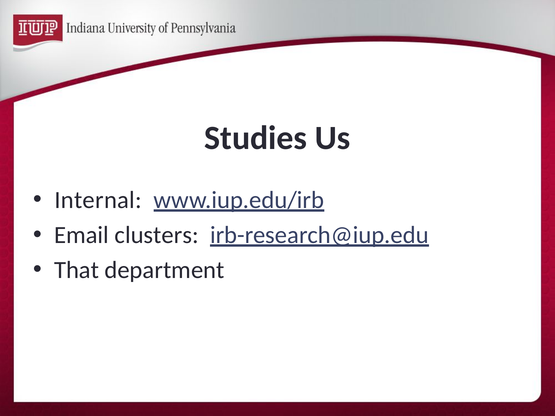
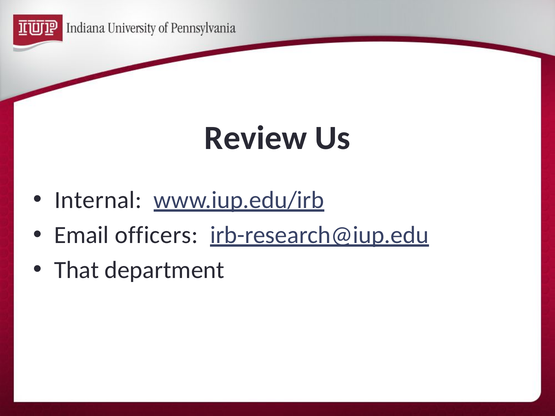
Studies: Studies -> Review
clusters: clusters -> officers
